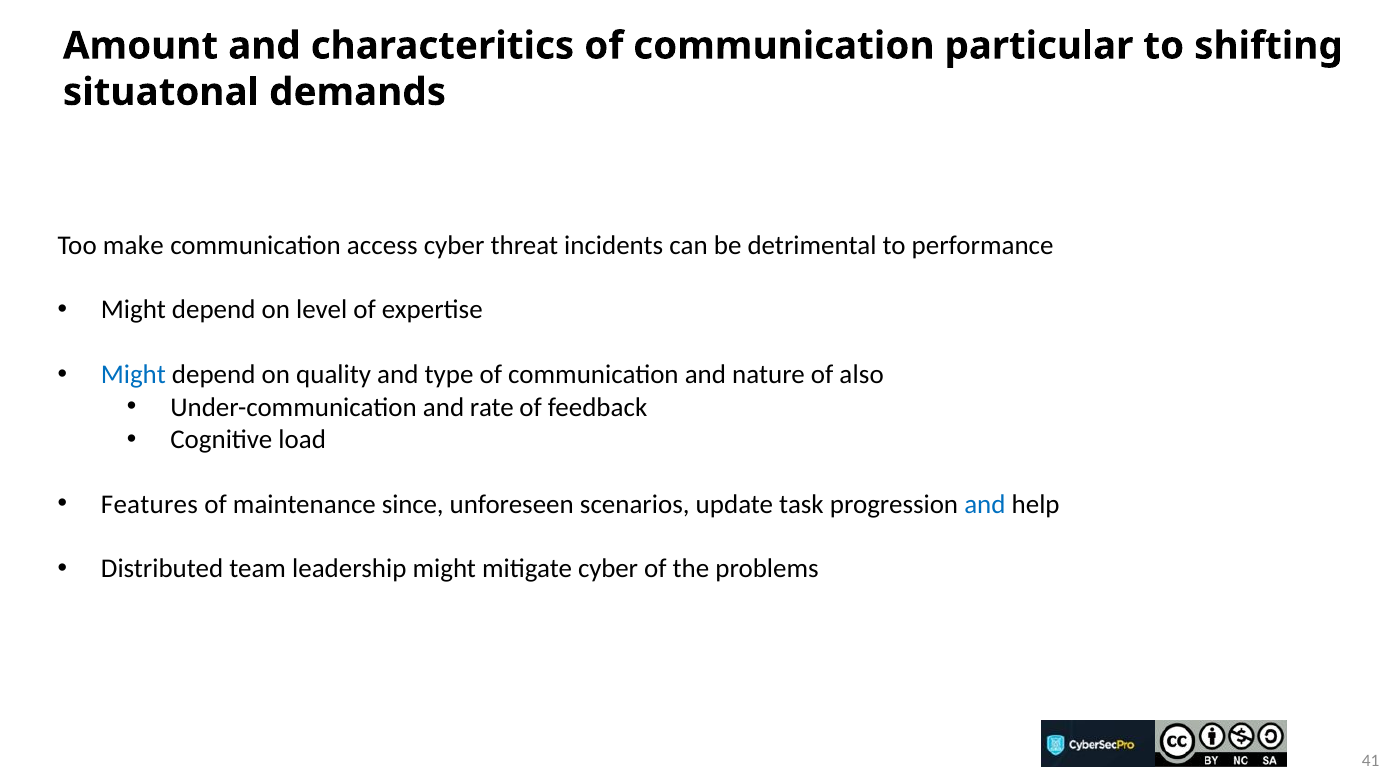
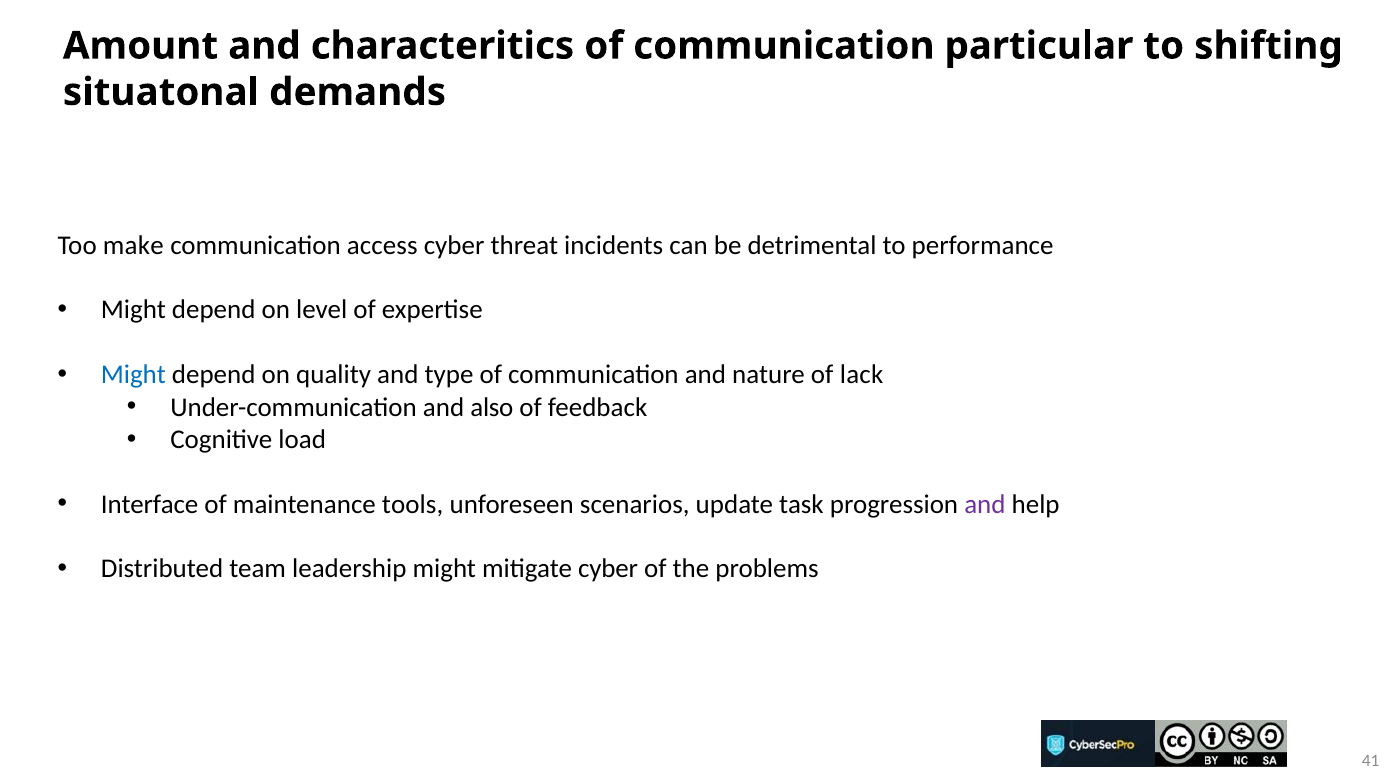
also: also -> lack
rate: rate -> also
Features: Features -> Interface
since: since -> tools
and at (985, 504) colour: blue -> purple
